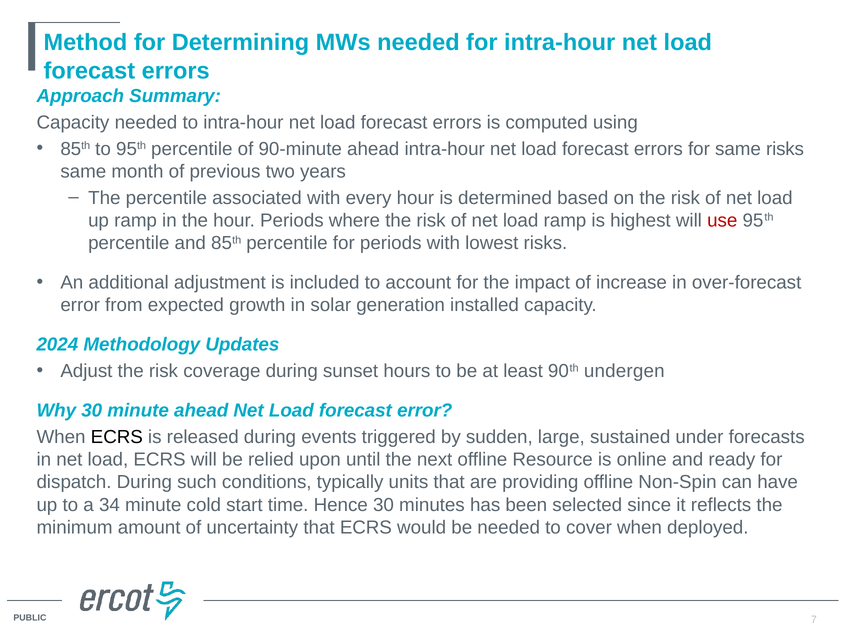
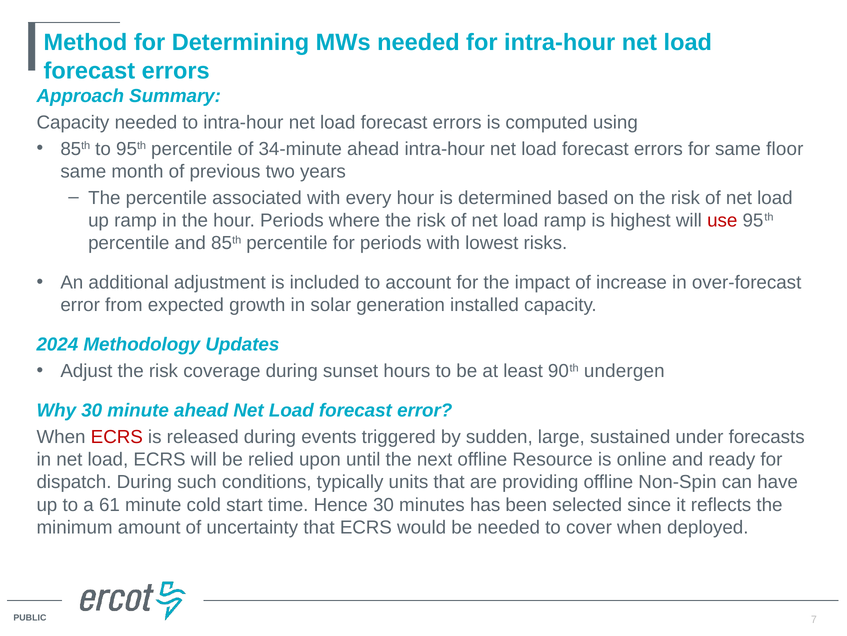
90-minute: 90-minute -> 34-minute
same risks: risks -> floor
ECRS at (117, 436) colour: black -> red
34: 34 -> 61
